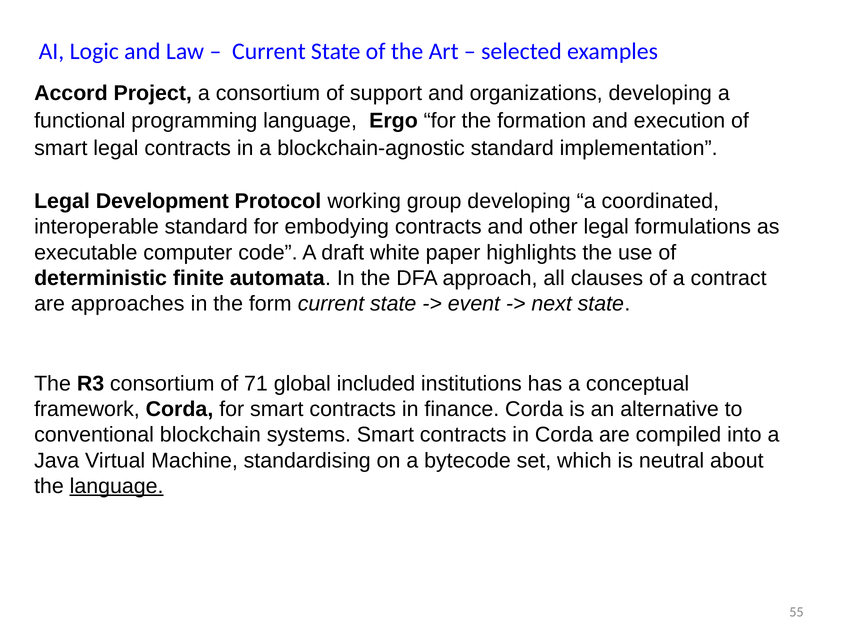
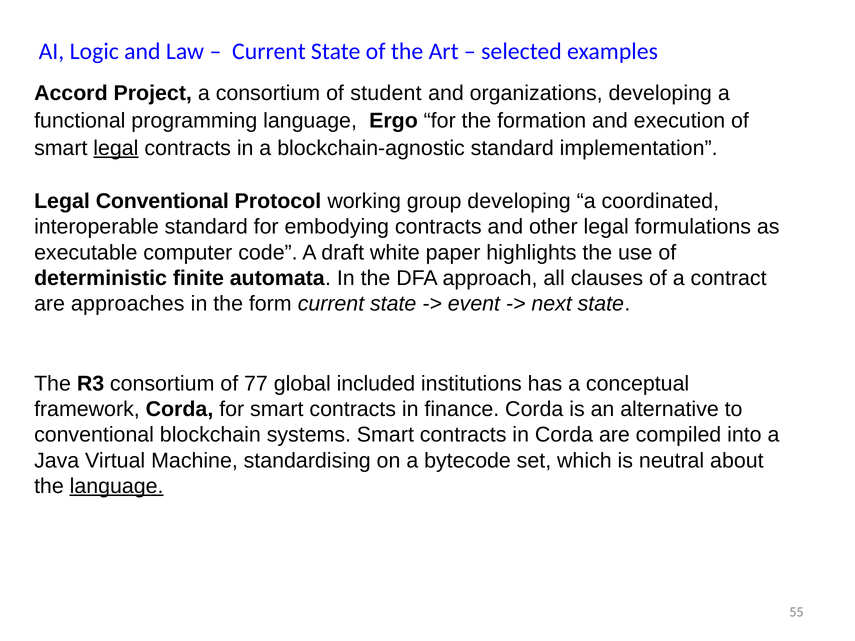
support: support -> student
legal at (116, 148) underline: none -> present
Legal Development: Development -> Conventional
71: 71 -> 77
